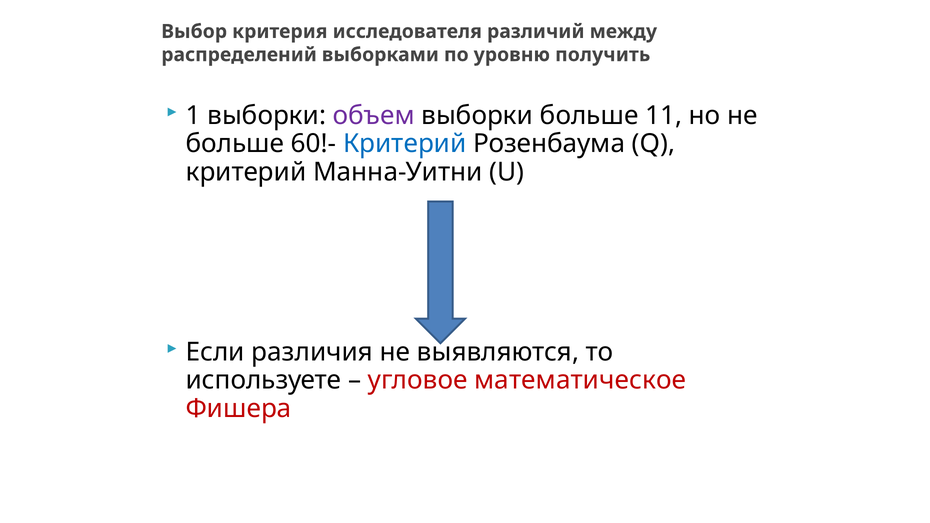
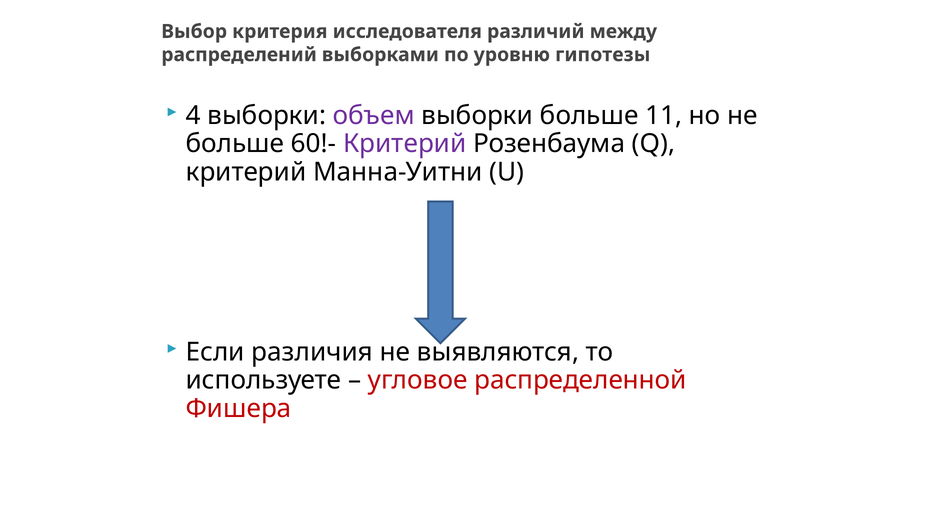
получить: получить -> гипотезы
1: 1 -> 4
Критерий at (405, 144) colour: blue -> purple
математическое: математическое -> распределенной
